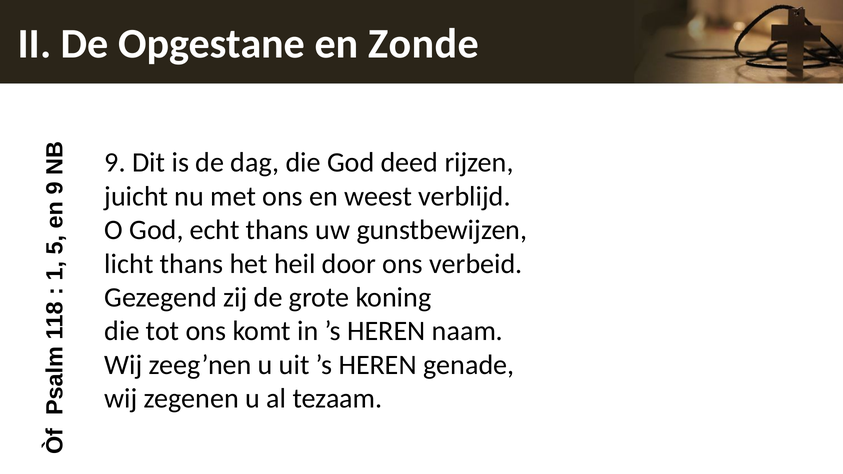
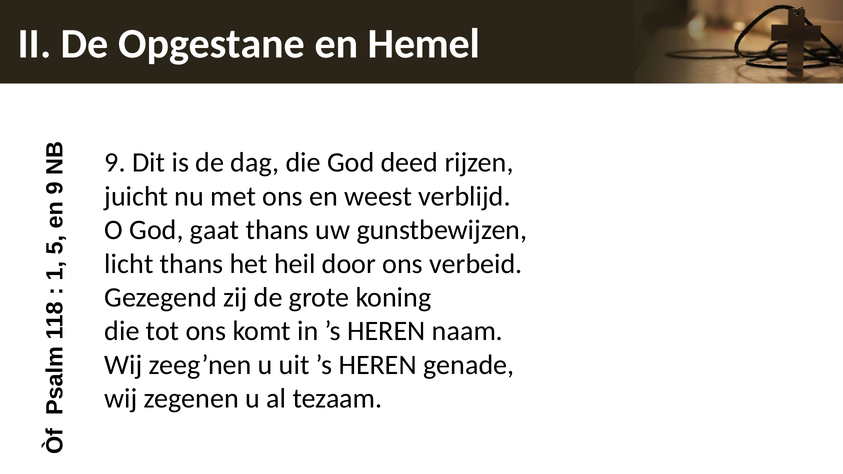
Zonde: Zonde -> Hemel
echt: echt -> gaat
